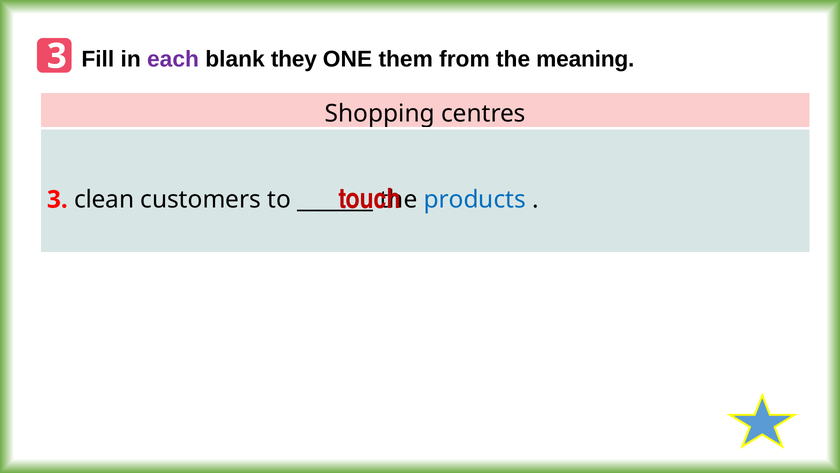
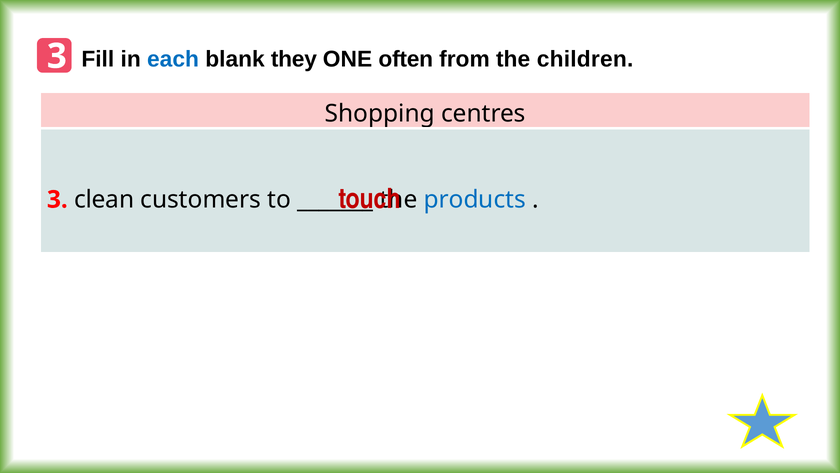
each colour: purple -> blue
them: them -> often
meaning: meaning -> children
